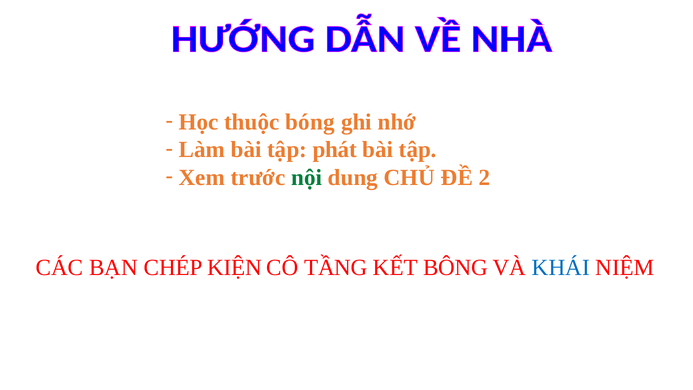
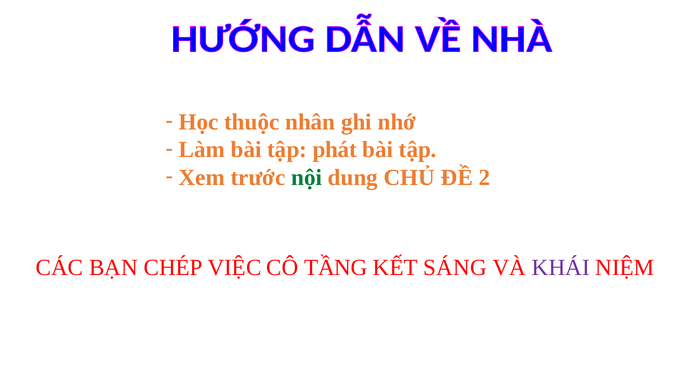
bóng: bóng -> nhân
KIỆN: KIỆN -> VIỆC
BÔNG: BÔNG -> SÁNG
KHÁI colour: blue -> purple
